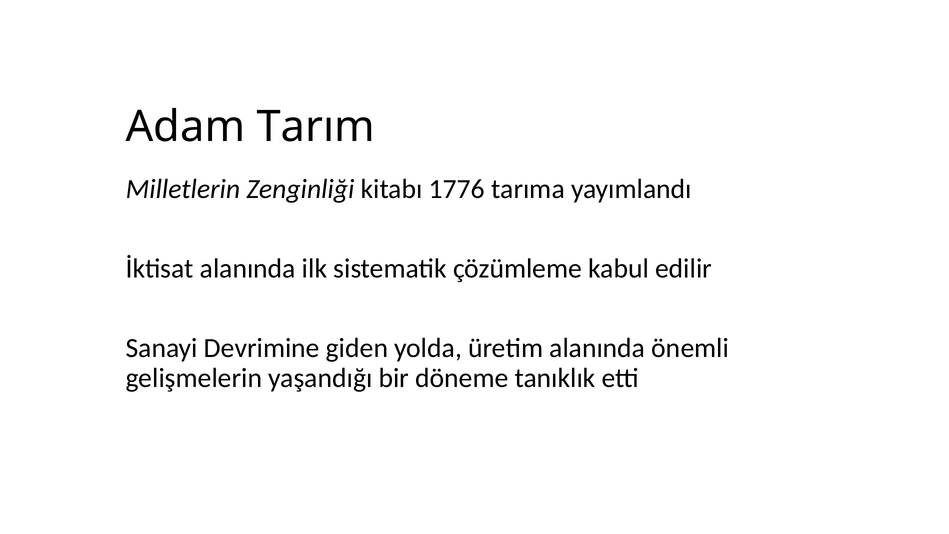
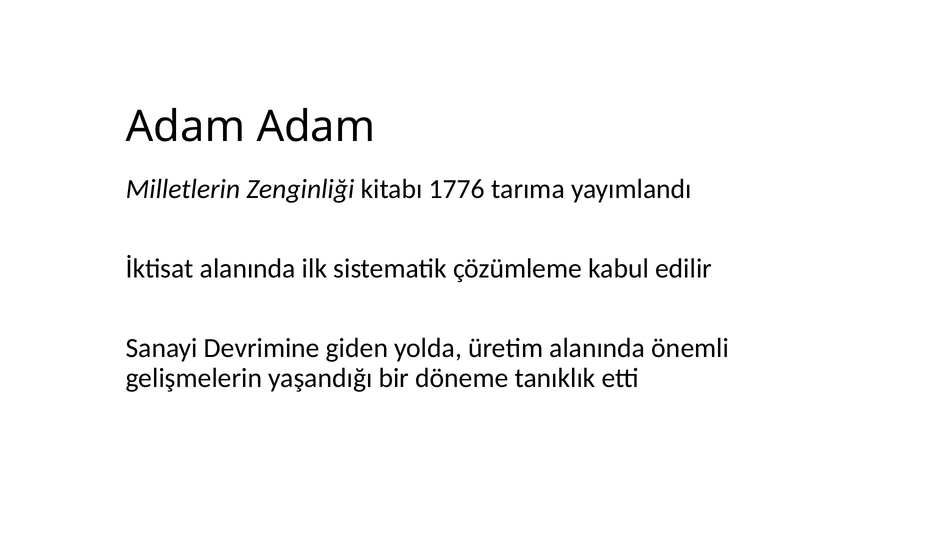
Adam Tarım: Tarım -> Adam
